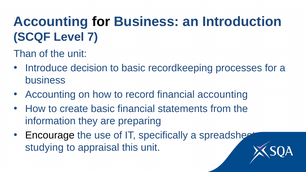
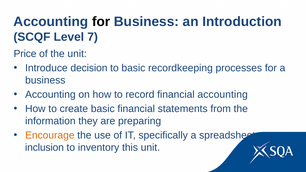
Than: Than -> Price
Encourage colour: black -> orange
studying: studying -> inclusion
appraisal: appraisal -> inventory
